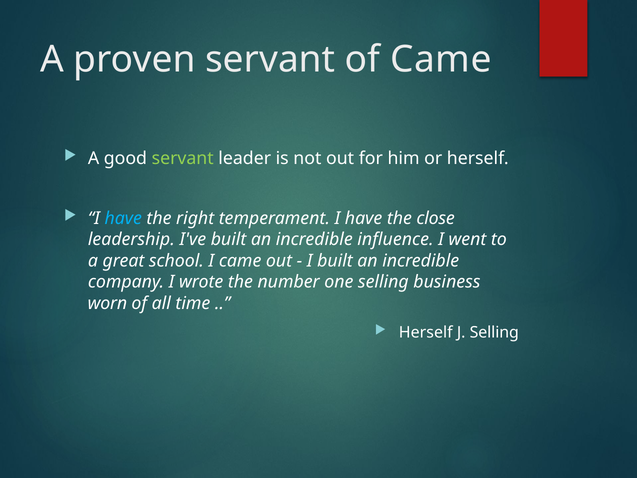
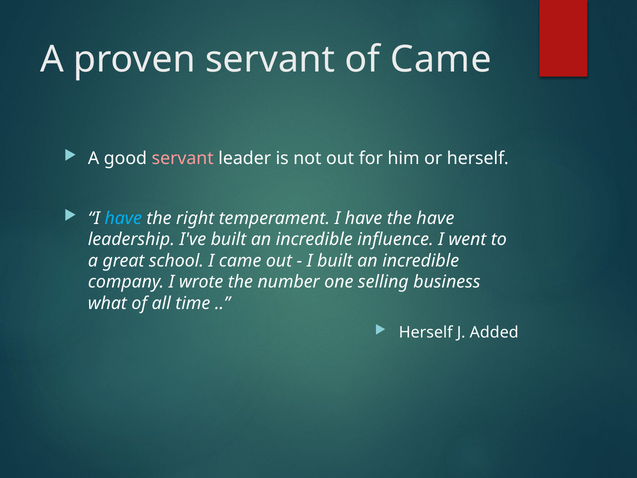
servant at (183, 158) colour: light green -> pink
the close: close -> have
worn: worn -> what
J Selling: Selling -> Added
